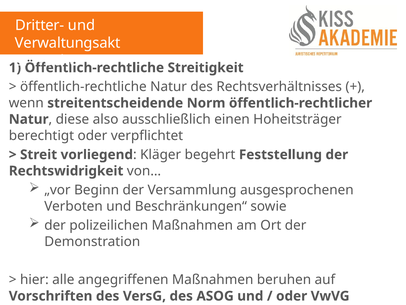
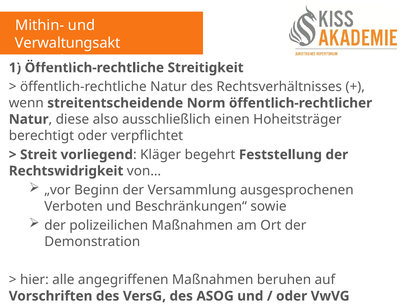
Dritter-: Dritter- -> Mithin-
